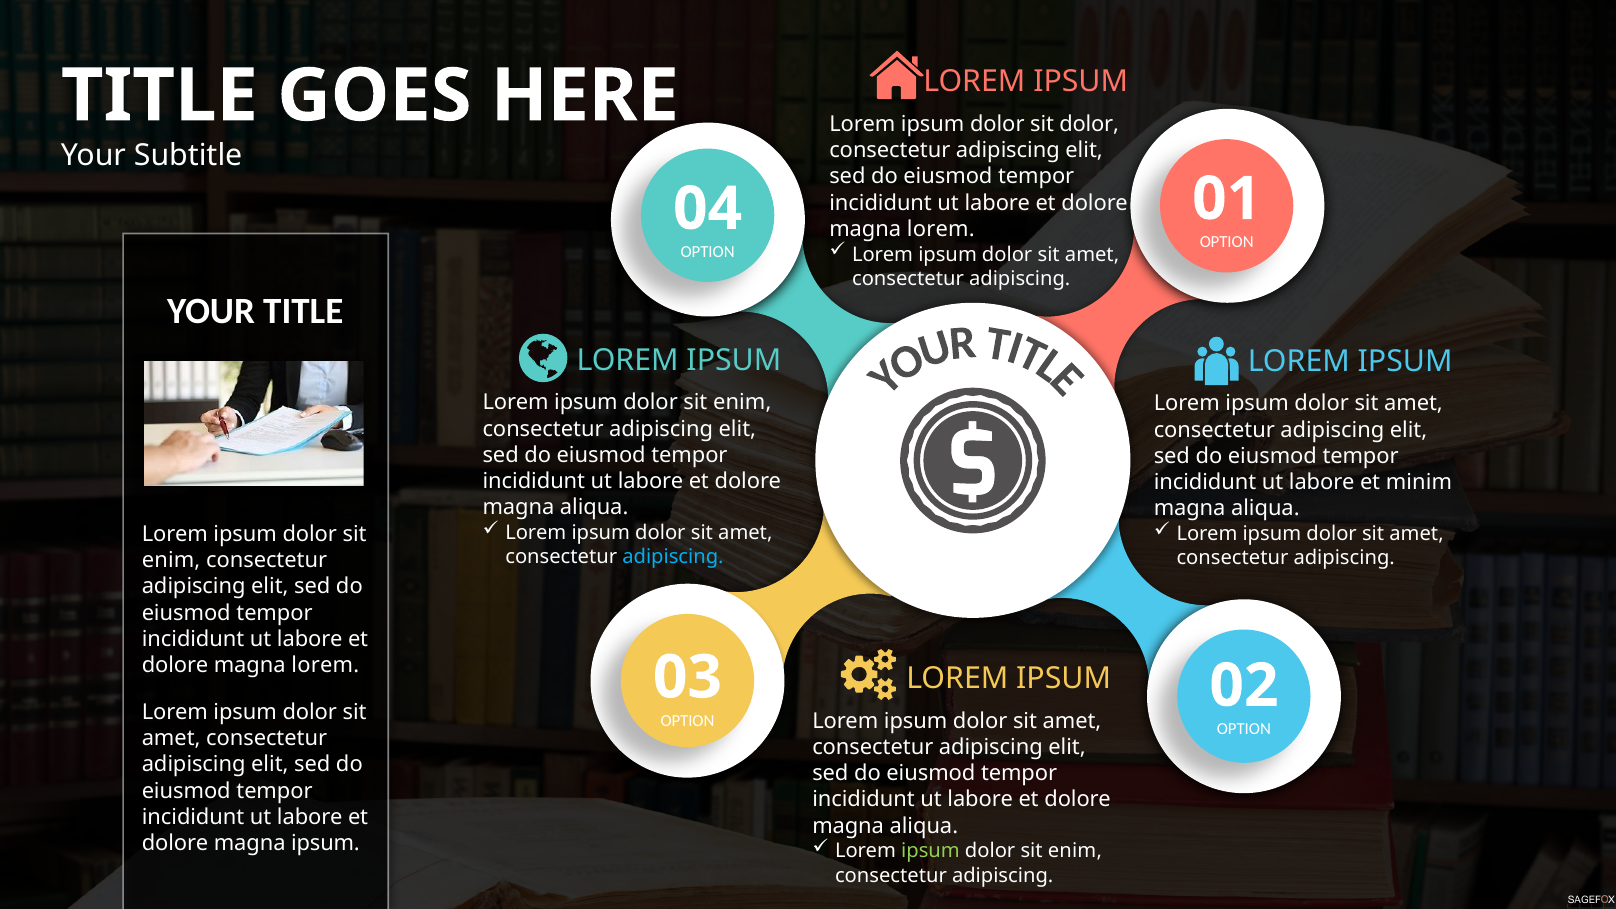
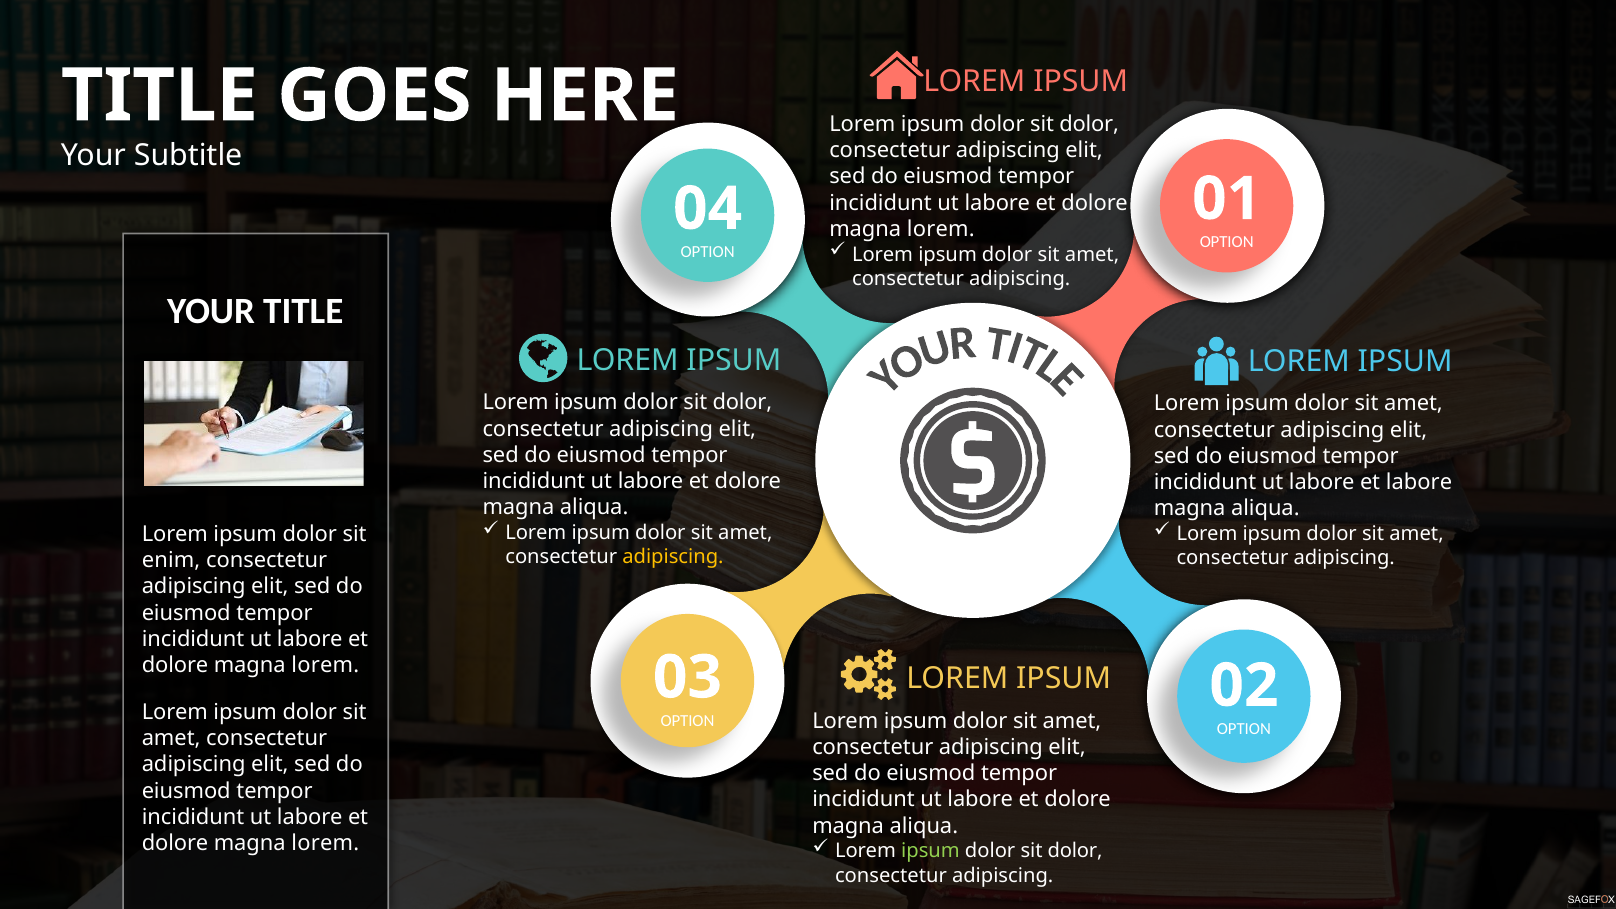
enim at (742, 403): enim -> dolor
et minim: minim -> labore
adipiscing at (673, 557) colour: light blue -> yellow
ipsum at (325, 843): ipsum -> lorem
enim at (1075, 851): enim -> dolor
